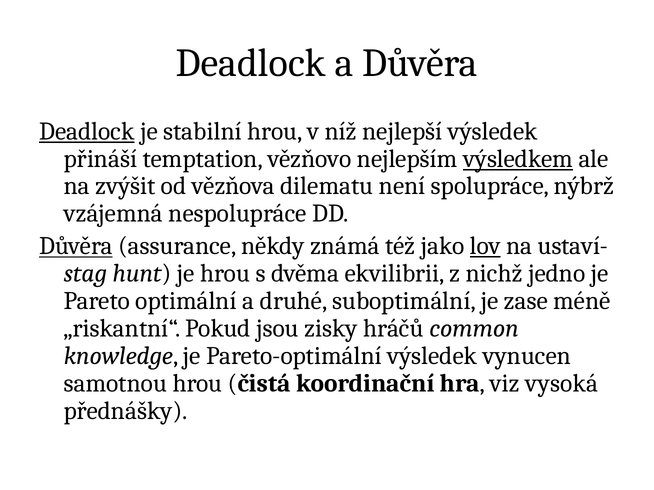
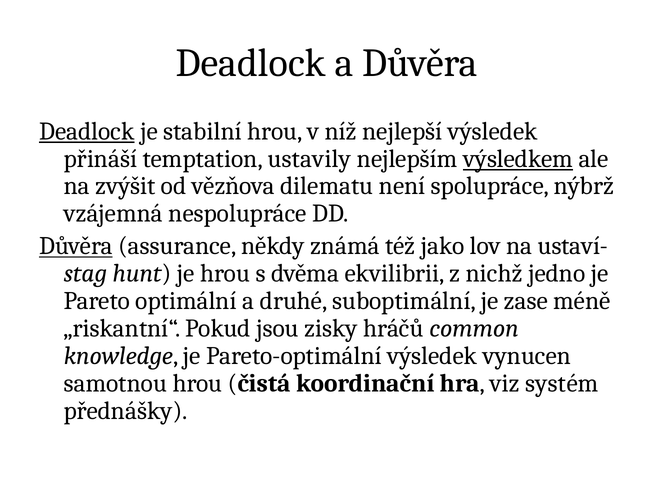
vězňovo: vězňovo -> ustavily
lov underline: present -> none
vysoká: vysoká -> systém
